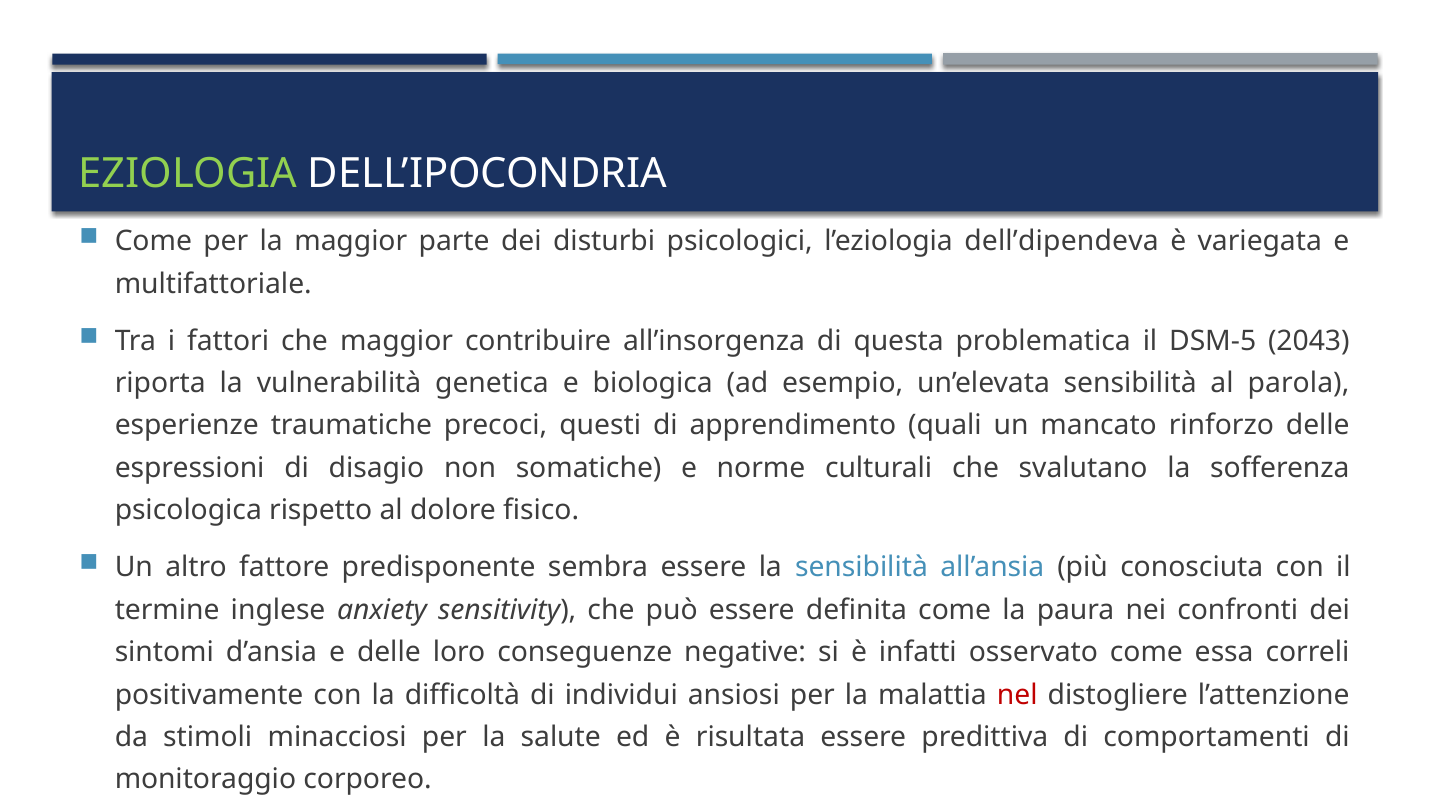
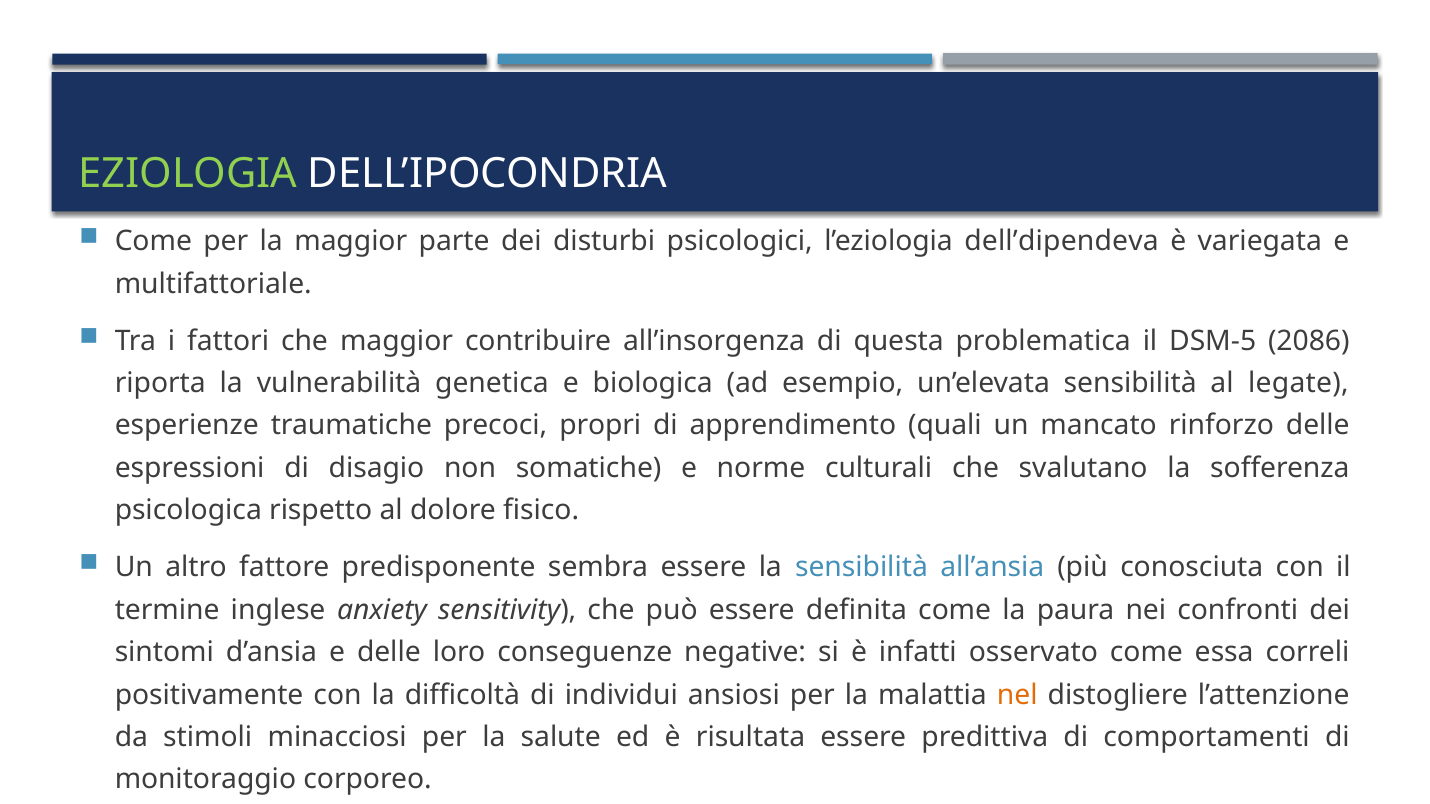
2043: 2043 -> 2086
parola: parola -> legate
questi: questi -> propri
nel colour: red -> orange
